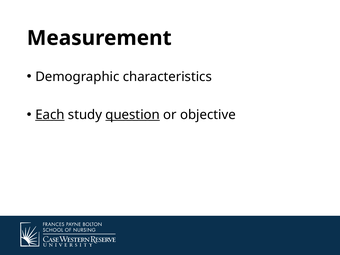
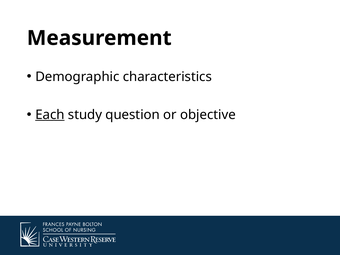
question underline: present -> none
